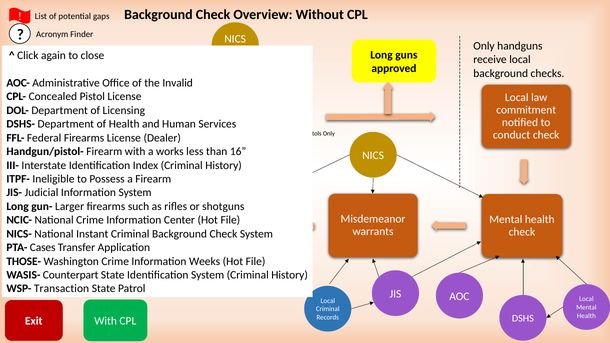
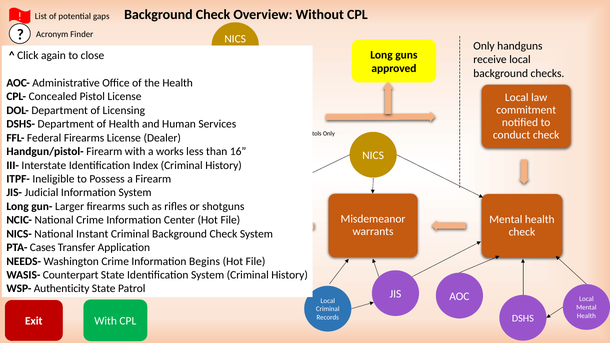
the Invalid: Invalid -> Health
THOSE-: THOSE- -> NEEDS-
Weeks: Weeks -> Begins
Transaction: Transaction -> Authenticity
